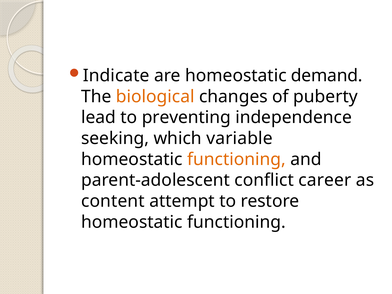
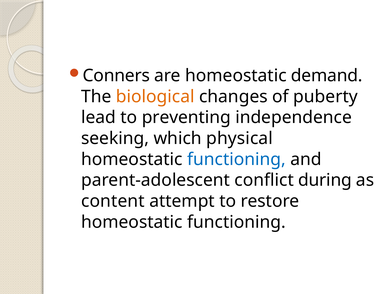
Indicate: Indicate -> Conners
variable: variable -> physical
functioning at (236, 159) colour: orange -> blue
career: career -> during
